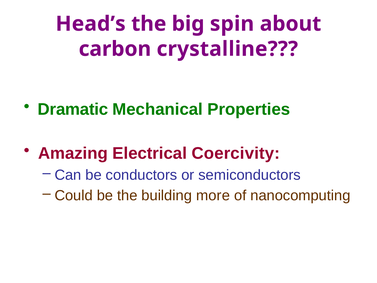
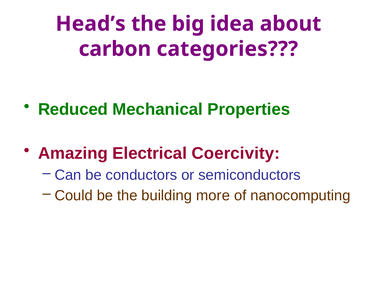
spin: spin -> idea
crystalline: crystalline -> categories
Dramatic: Dramatic -> Reduced
